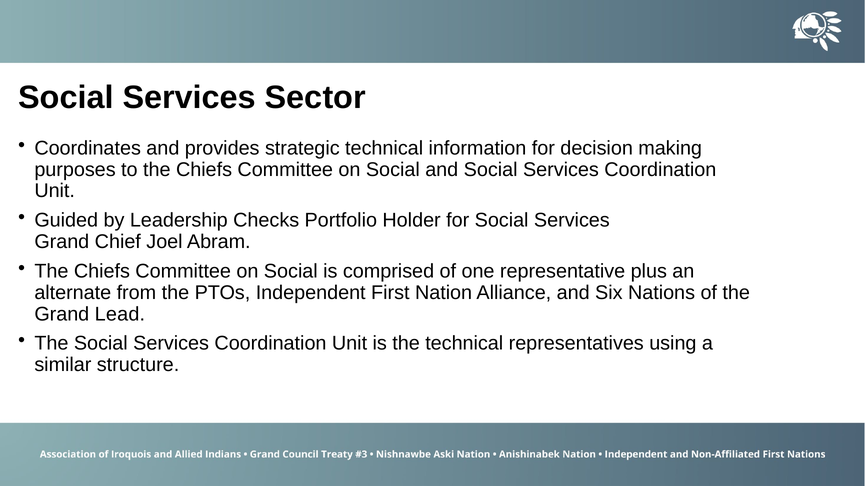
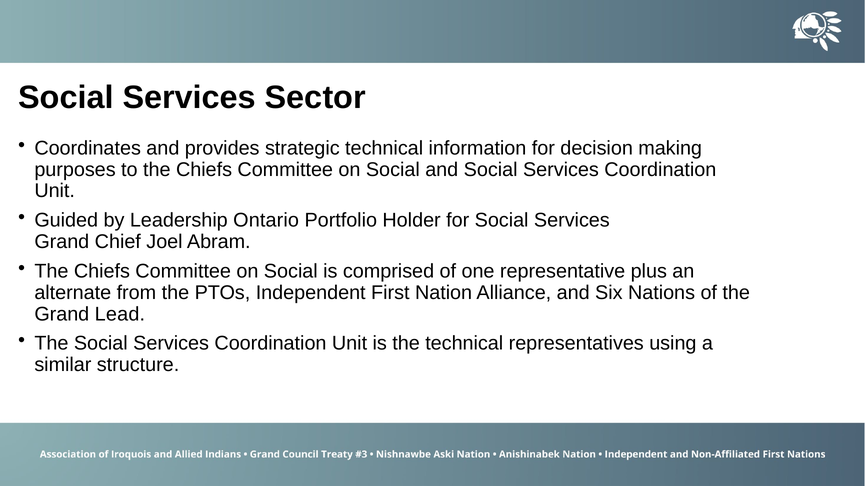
Checks: Checks -> Ontario
